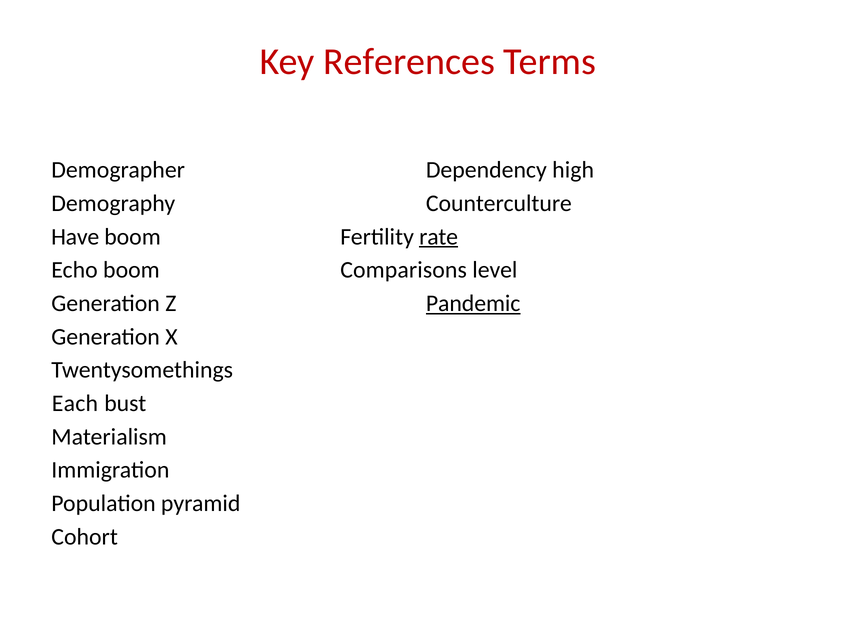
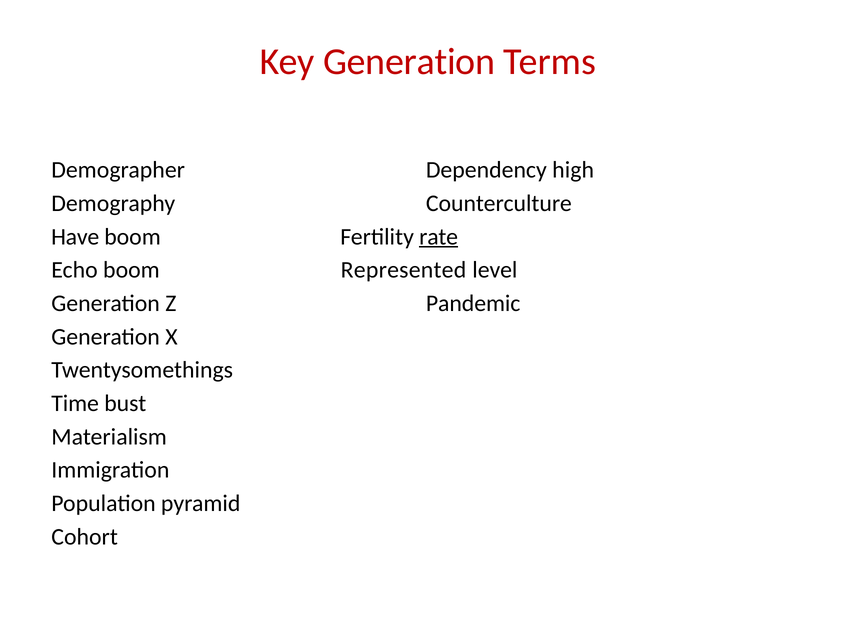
Key References: References -> Generation
Comparisons: Comparisons -> Represented
Pandemic underline: present -> none
Each: Each -> Time
